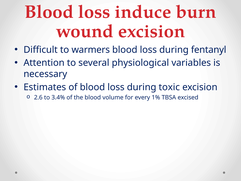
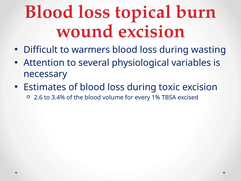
induce: induce -> topical
fentanyl: fentanyl -> wasting
